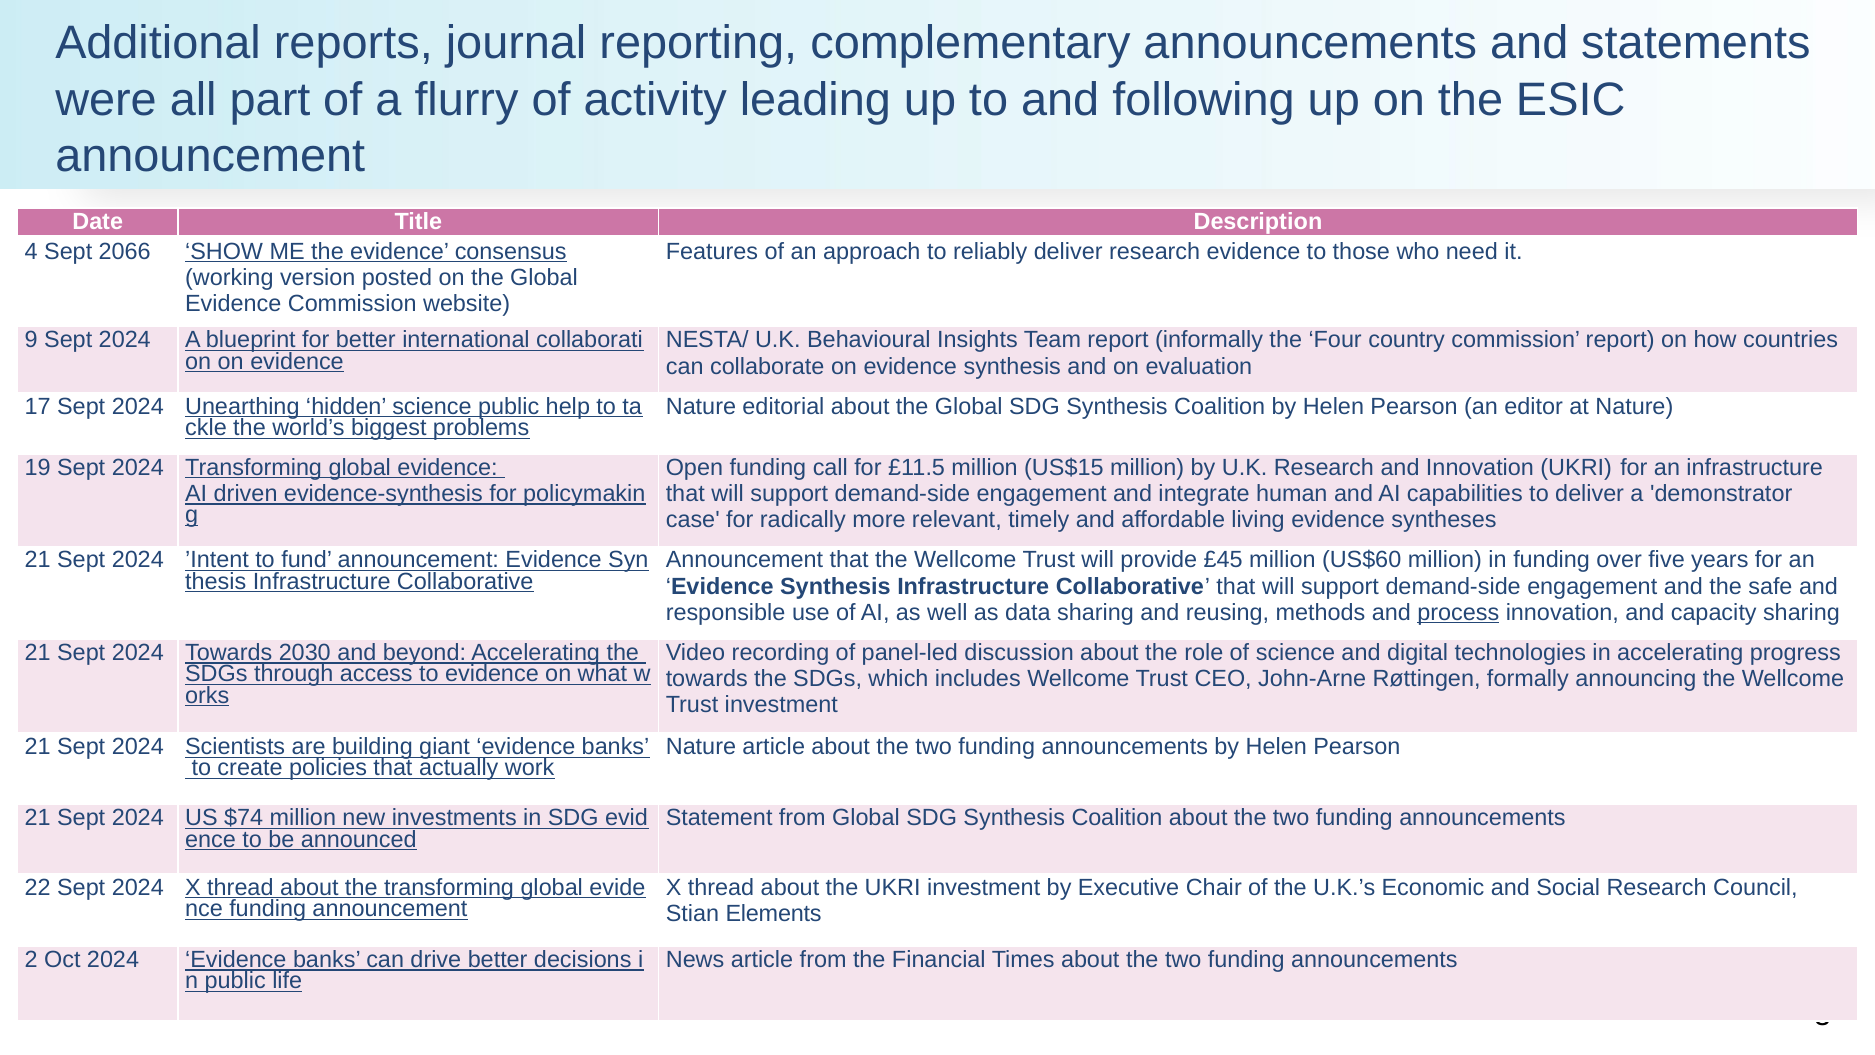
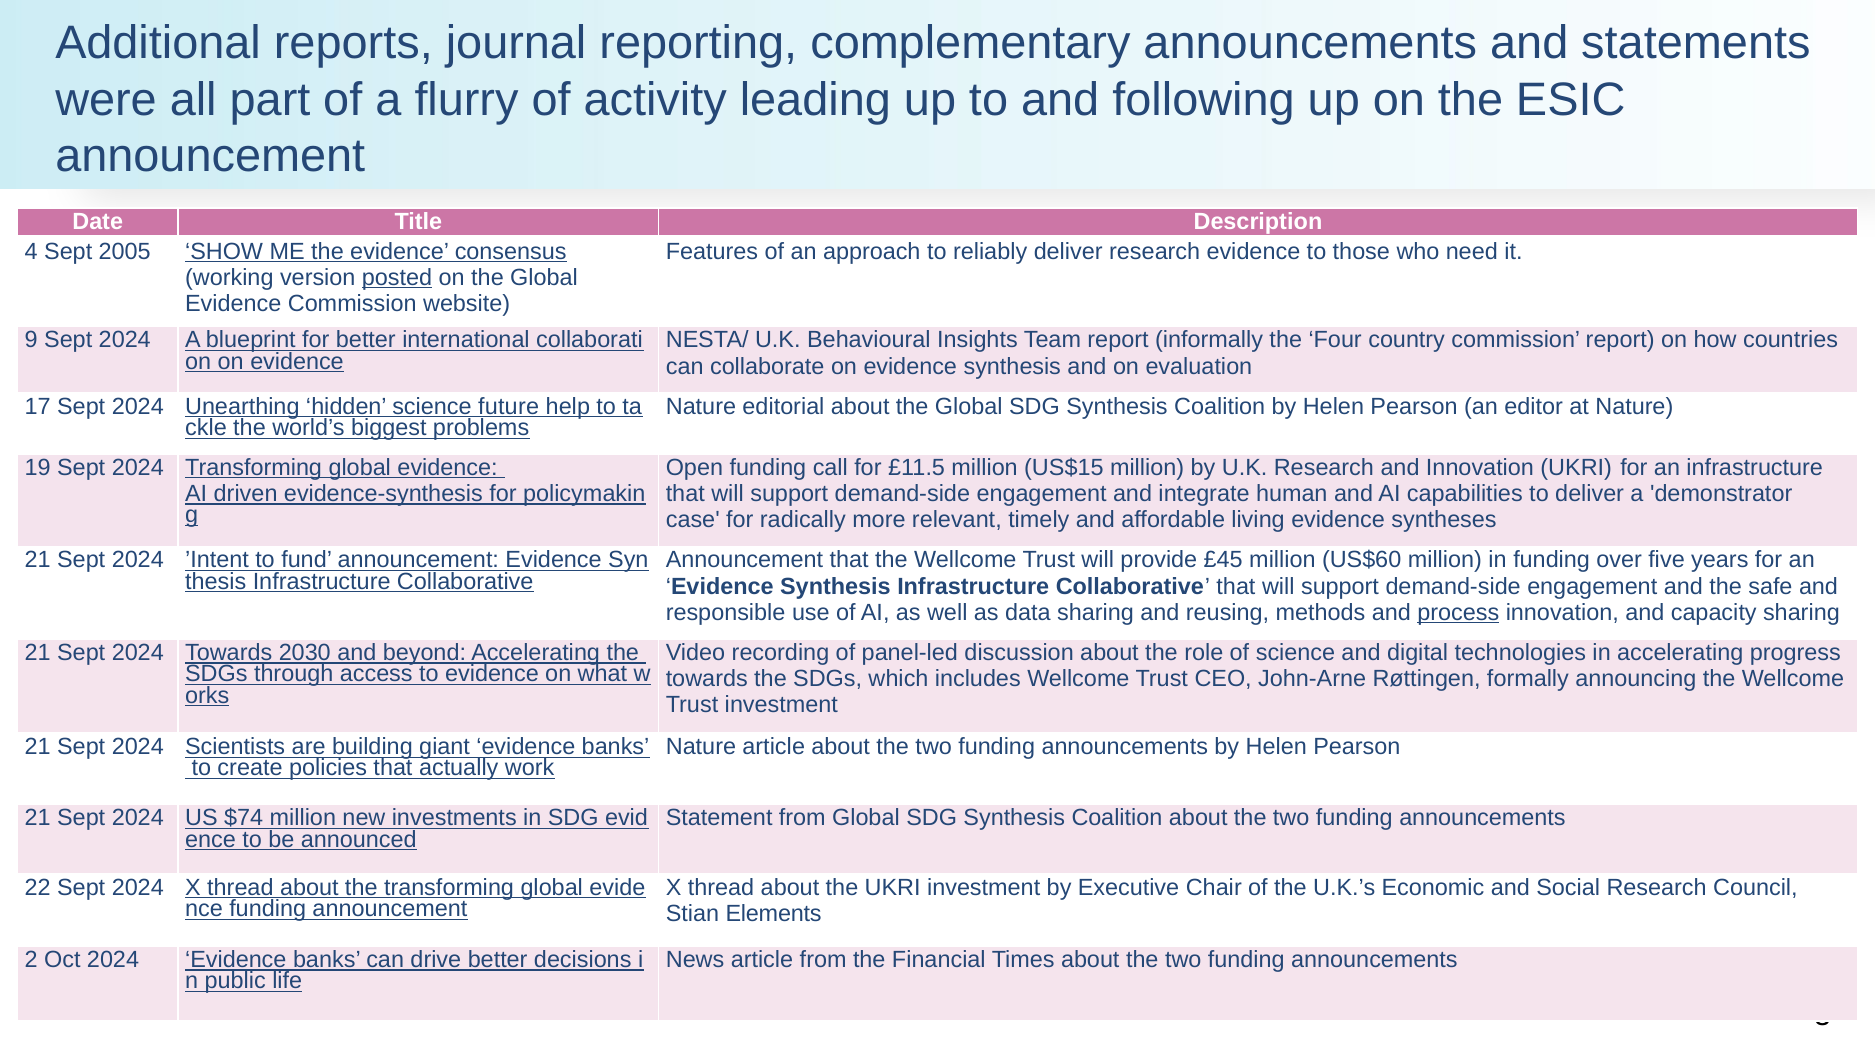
2066: 2066 -> 2005
posted underline: none -> present
science public: public -> future
